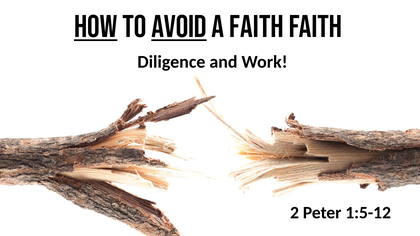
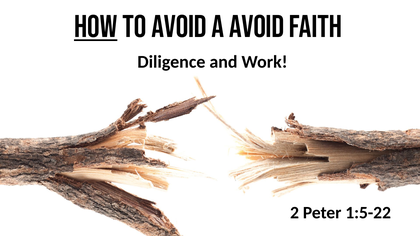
Avoid at (179, 27) underline: present -> none
a Faith: Faith -> Avoid
1:5-12: 1:5-12 -> 1:5-22
